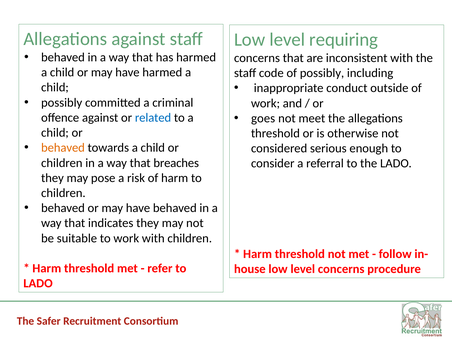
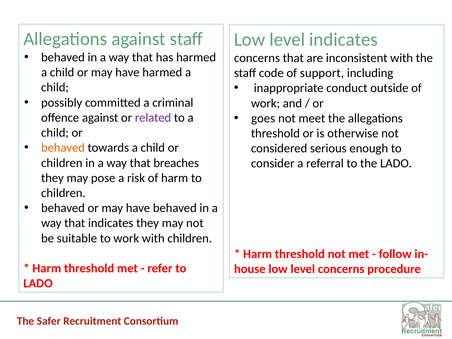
level requiring: requiring -> indicates
of possibly: possibly -> support
related colour: blue -> purple
